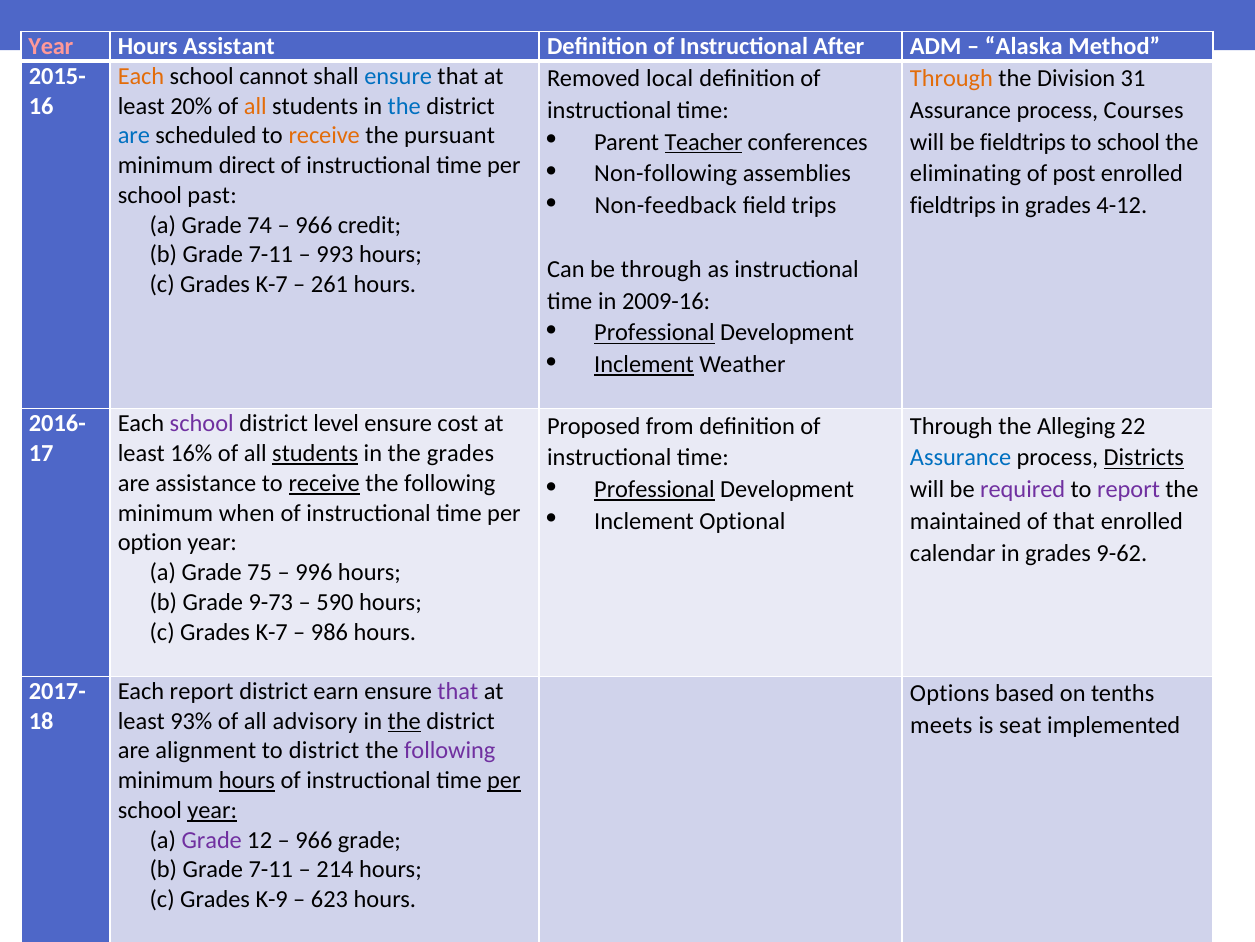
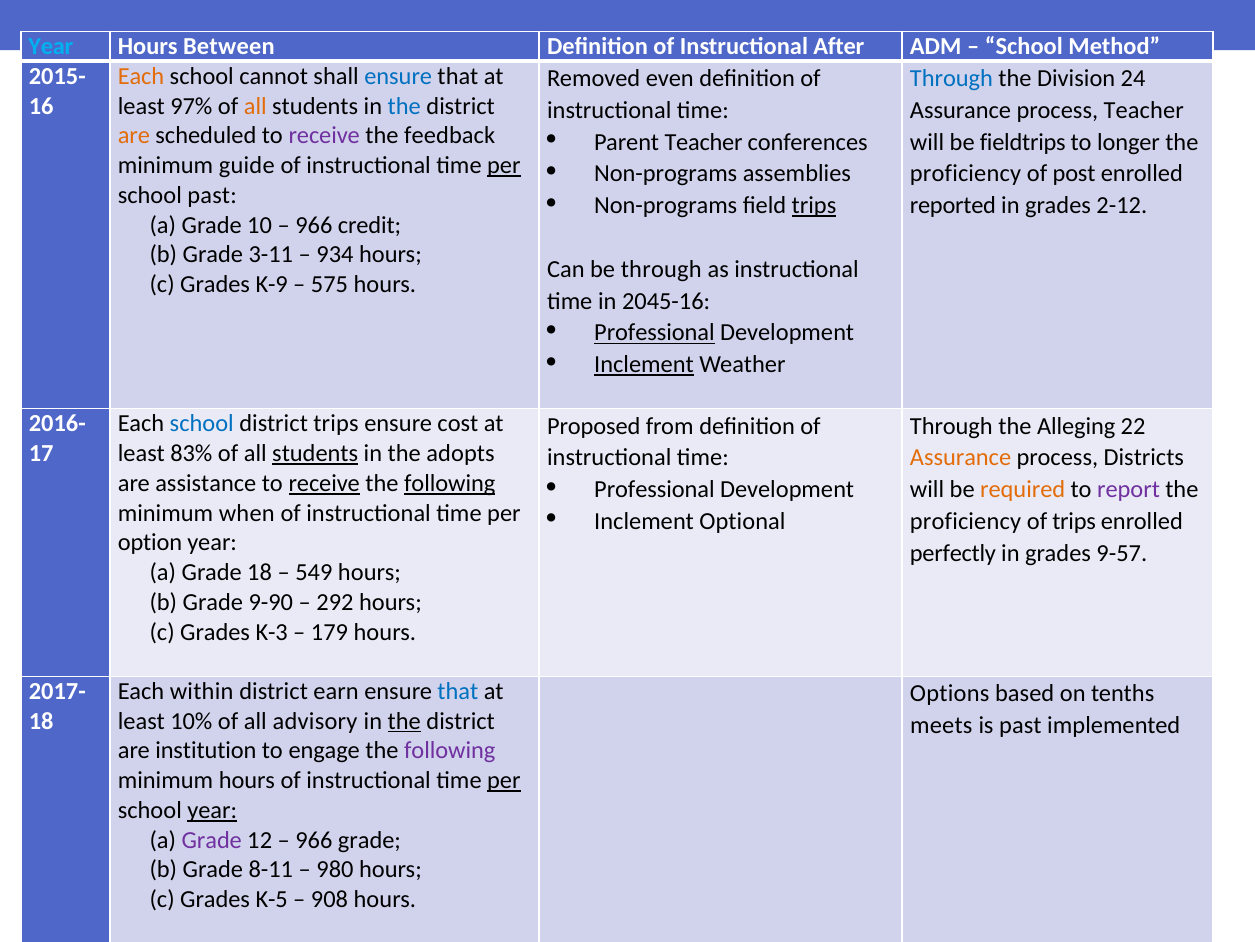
Year at (51, 47) colour: pink -> light blue
Assistant: Assistant -> Between
Alaska at (1024, 47): Alaska -> School
local: local -> even
Through at (951, 78) colour: orange -> blue
31: 31 -> 24
20%: 20% -> 97%
process Courses: Courses -> Teacher
are at (134, 136) colour: blue -> orange
receive at (324, 136) colour: orange -> purple
pursuant: pursuant -> feedback
Teacher at (704, 142) underline: present -> none
to school: school -> longer
direct: direct -> guide
per at (504, 165) underline: none -> present
Non-following at (666, 174): Non-following -> Non-programs
eliminating at (966, 174): eliminating -> proficiency
Non-feedback at (666, 205): Non-feedback -> Non-programs
trips at (814, 205) underline: none -> present
fieldtrips at (953, 205): fieldtrips -> reported
4-12: 4-12 -> 2-12
74: 74 -> 10
7-11 at (271, 254): 7-11 -> 3-11
993: 993 -> 934
K-7 at (272, 284): K-7 -> K-9
261: 261 -> 575
2009-16: 2009-16 -> 2045-16
school at (202, 424) colour: purple -> blue
district level: level -> trips
16%: 16% -> 83%
the grades: grades -> adopts
Assurance at (961, 457) colour: blue -> orange
Districts underline: present -> none
following at (450, 483) underline: none -> present
Professional at (654, 489) underline: present -> none
required colour: purple -> orange
maintained at (966, 521): maintained -> proficiency
of that: that -> trips
calendar: calendar -> perfectly
9-62: 9-62 -> 9-57
Grade 75: 75 -> 18
996: 996 -> 549
9-73: 9-73 -> 9-90
590: 590 -> 292
K-7 at (272, 631): K-7 -> K-3
986: 986 -> 179
Each report: report -> within
that at (458, 691) colour: purple -> blue
93%: 93% -> 10%
is seat: seat -> past
alignment: alignment -> institution
to district: district -> engage
hours at (247, 780) underline: present -> none
7-11 at (271, 869): 7-11 -> 8-11
214: 214 -> 980
K-9: K-9 -> K-5
623: 623 -> 908
